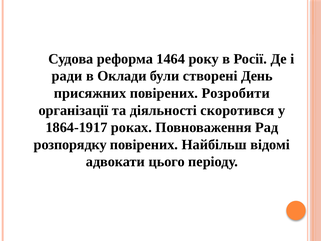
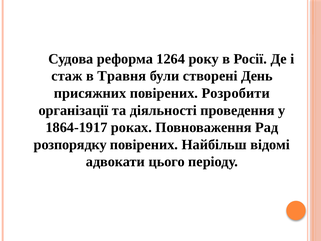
1464: 1464 -> 1264
ради: ради -> стаж
Оклади: Оклади -> Травня
скоротився: скоротився -> проведення
